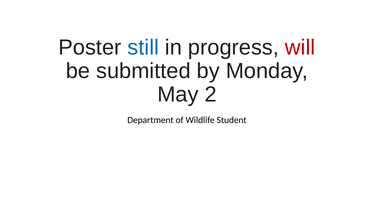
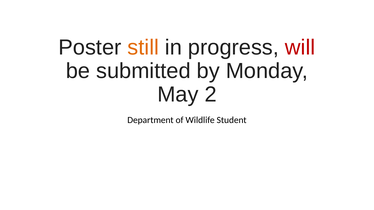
still colour: blue -> orange
